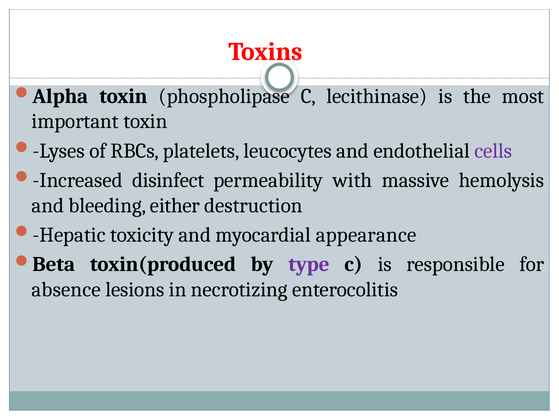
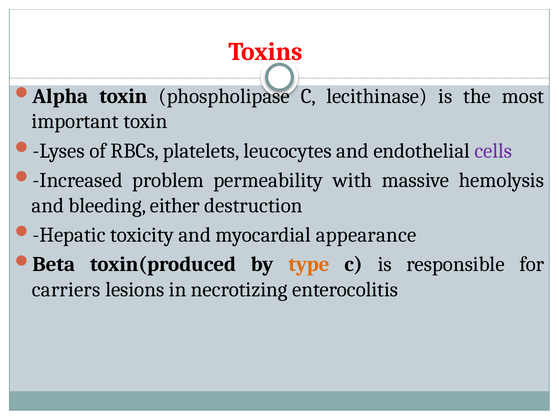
disinfect: disinfect -> problem
type colour: purple -> orange
absence: absence -> carriers
